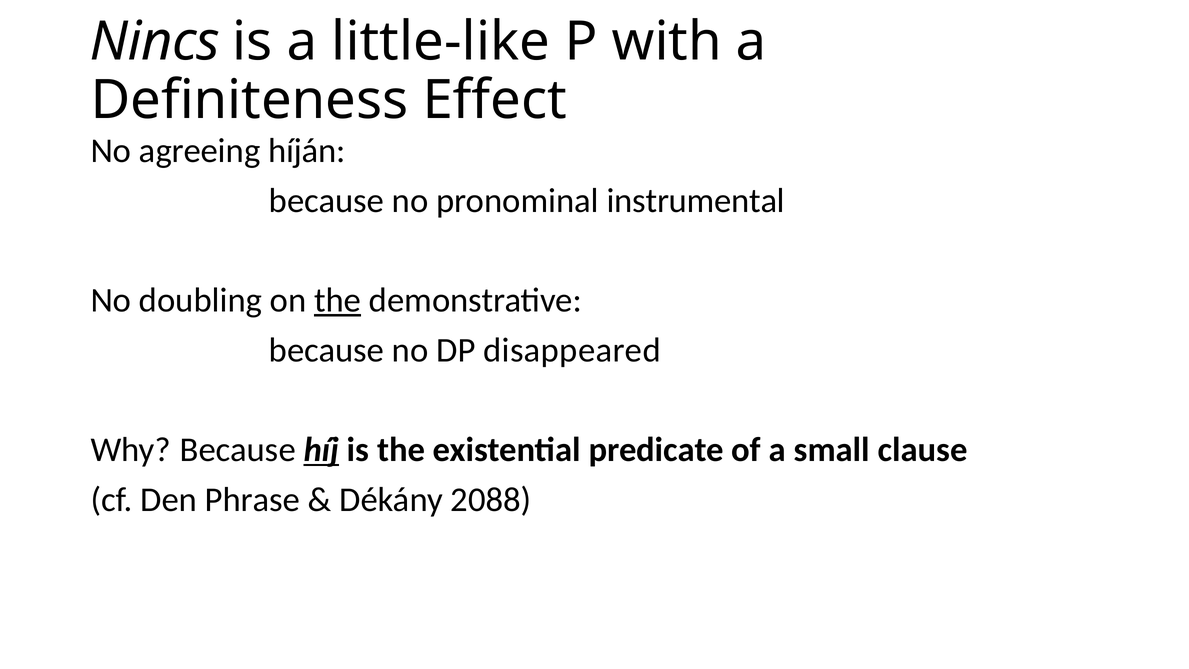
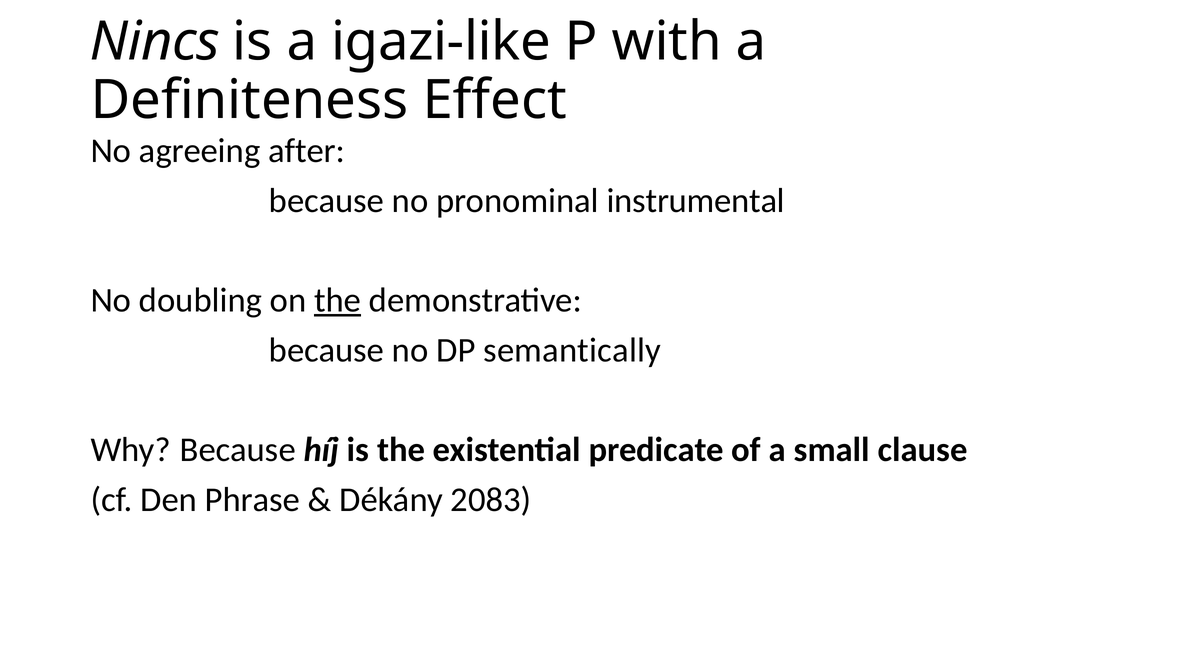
little-like: little-like -> igazi-like
híján: híján -> after
disappeared: disappeared -> semantically
híj underline: present -> none
2088: 2088 -> 2083
